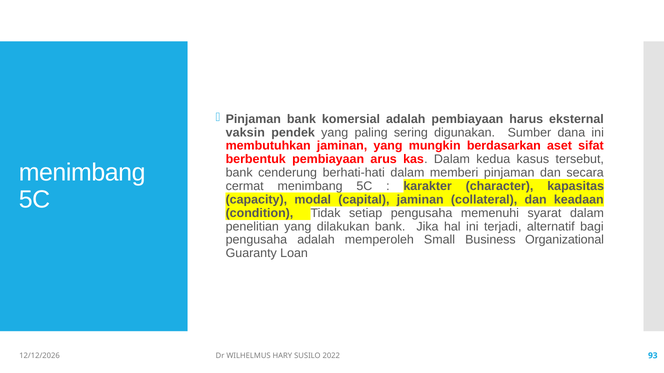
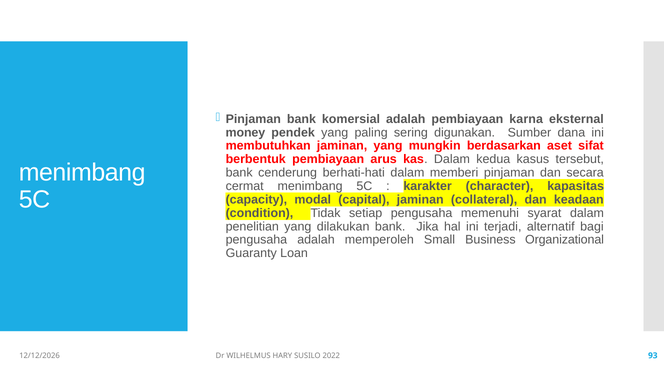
harus: harus -> karna
vaksin: vaksin -> money
